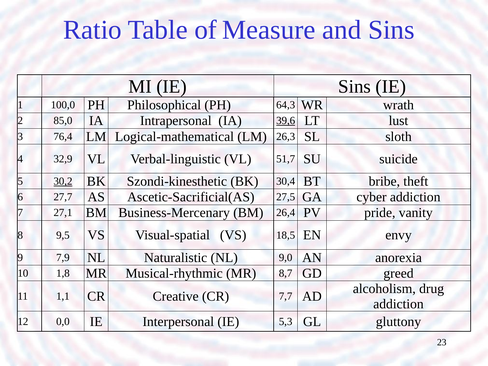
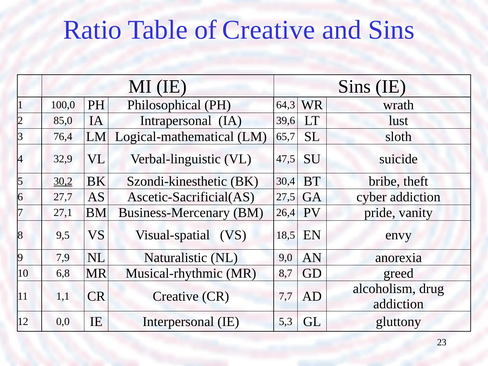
of Measure: Measure -> Creative
39,6 underline: present -> none
26,3: 26,3 -> 65,7
51,7: 51,7 -> 47,5
1,8: 1,8 -> 6,8
